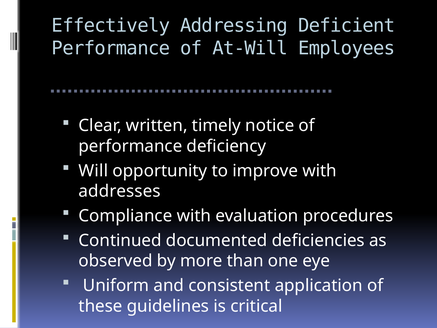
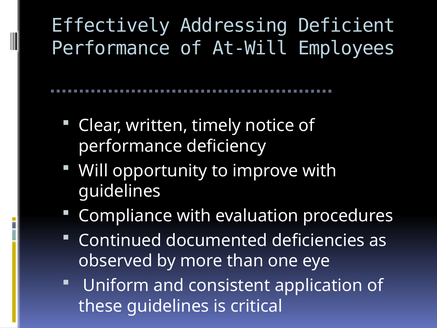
addresses at (120, 191): addresses -> guidelines
